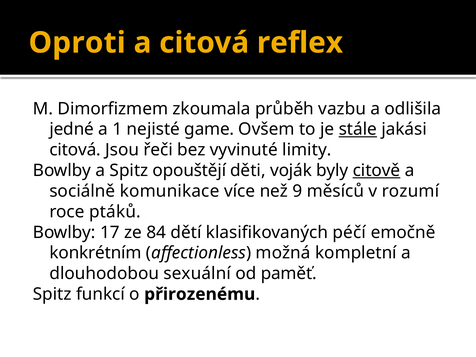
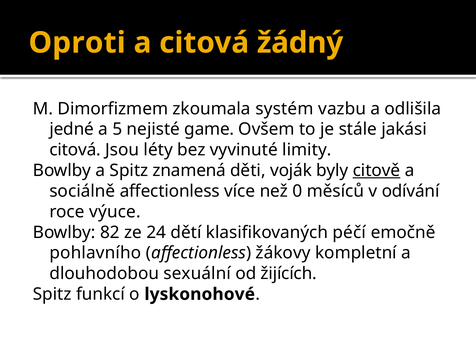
reflex: reflex -> žádný
průběh: průběh -> systém
1: 1 -> 5
stále underline: present -> none
řeči: řeči -> léty
opouštějí: opouštějí -> znamená
sociálně komunikace: komunikace -> affectionless
9: 9 -> 0
rozumí: rozumí -> odívání
ptáků: ptáků -> výuce
17: 17 -> 82
84: 84 -> 24
konkrétním: konkrétním -> pohlavního
možná: možná -> žákovy
paměť: paměť -> žijících
přirozenému: přirozenému -> lyskonohové
